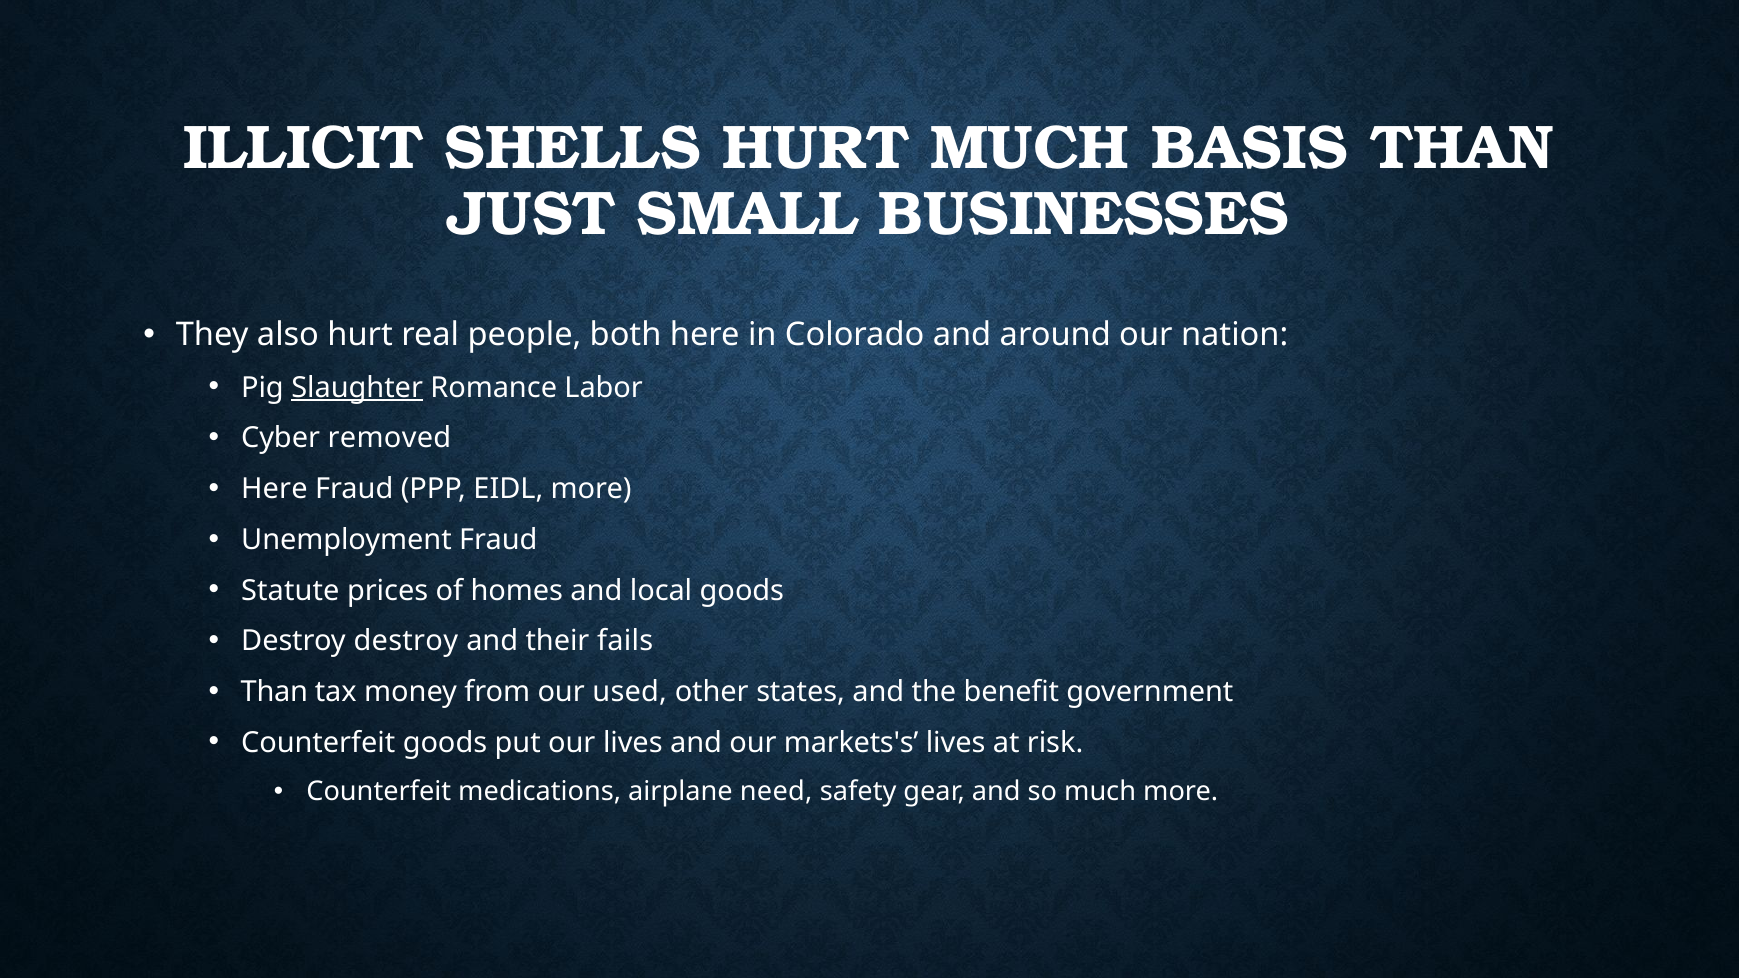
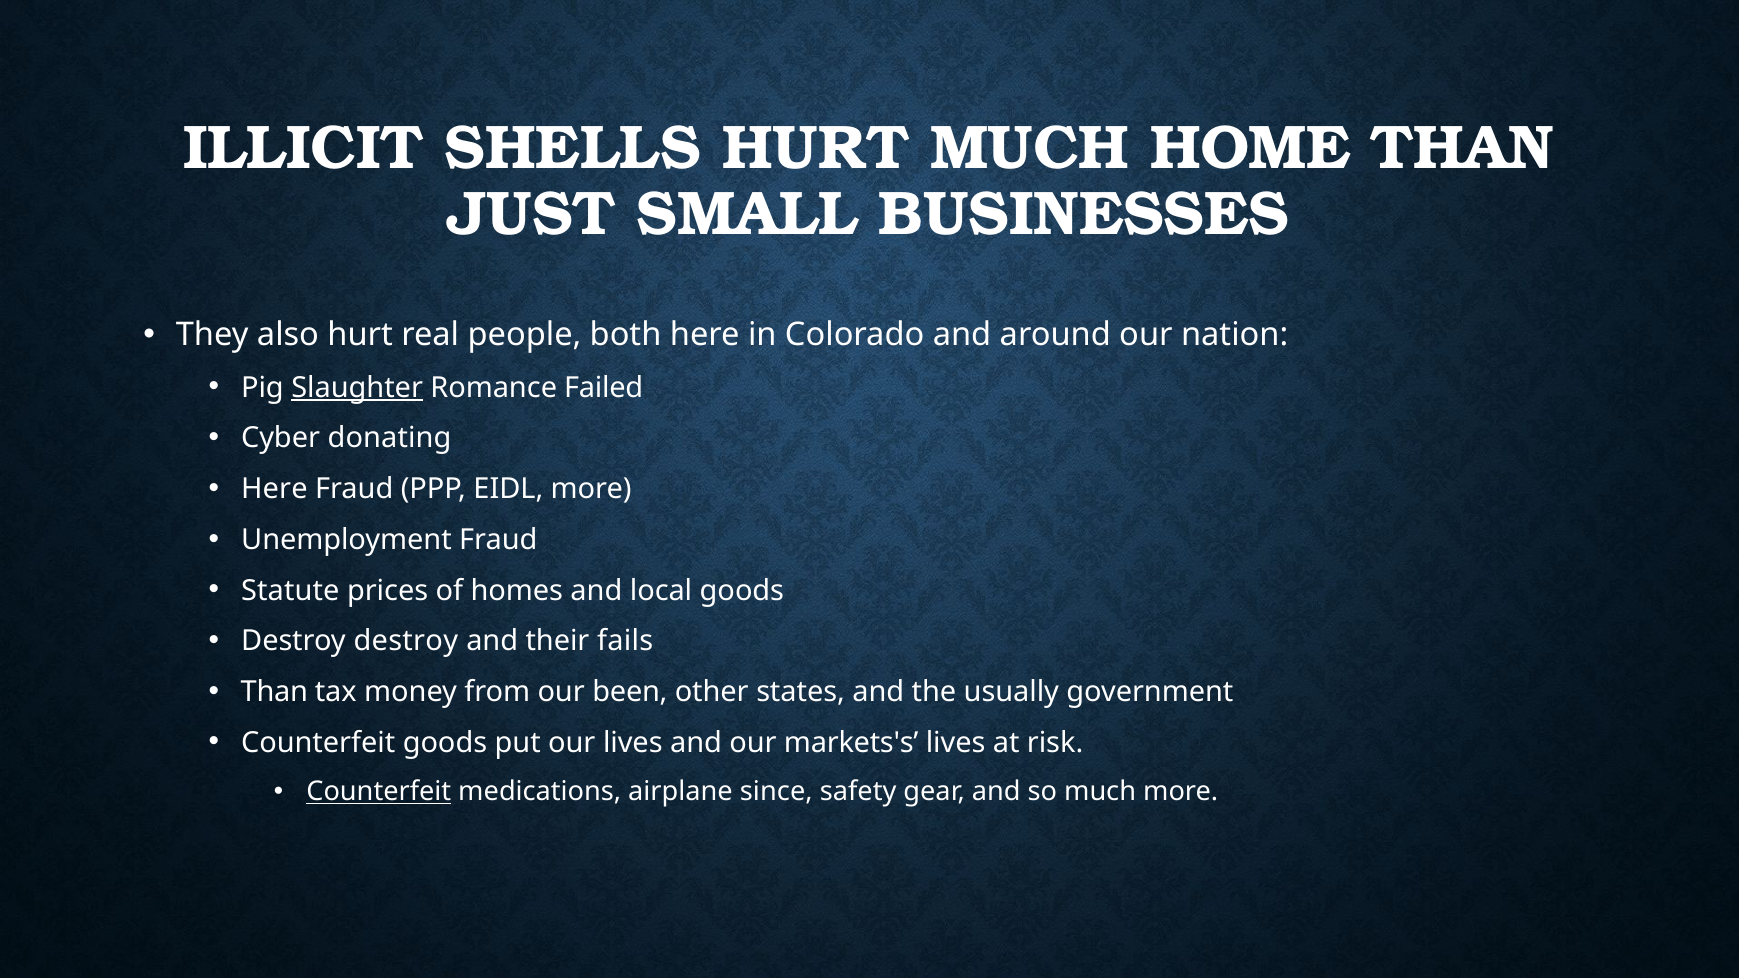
BASIS: BASIS -> HOME
Labor: Labor -> Failed
removed: removed -> donating
used: used -> been
benefit: benefit -> usually
Counterfeit at (379, 792) underline: none -> present
need: need -> since
